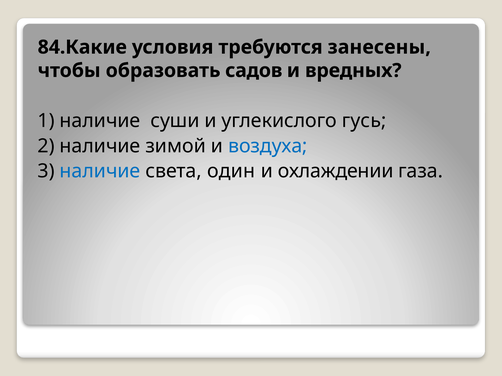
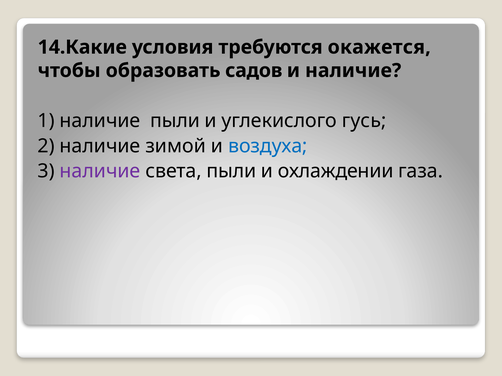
84.Какие: 84.Какие -> 14.Какие
занесены: занесены -> окажется
и вредных: вредных -> наличие
наличие суши: суши -> пыли
наличие at (100, 171) colour: blue -> purple
света один: один -> пыли
